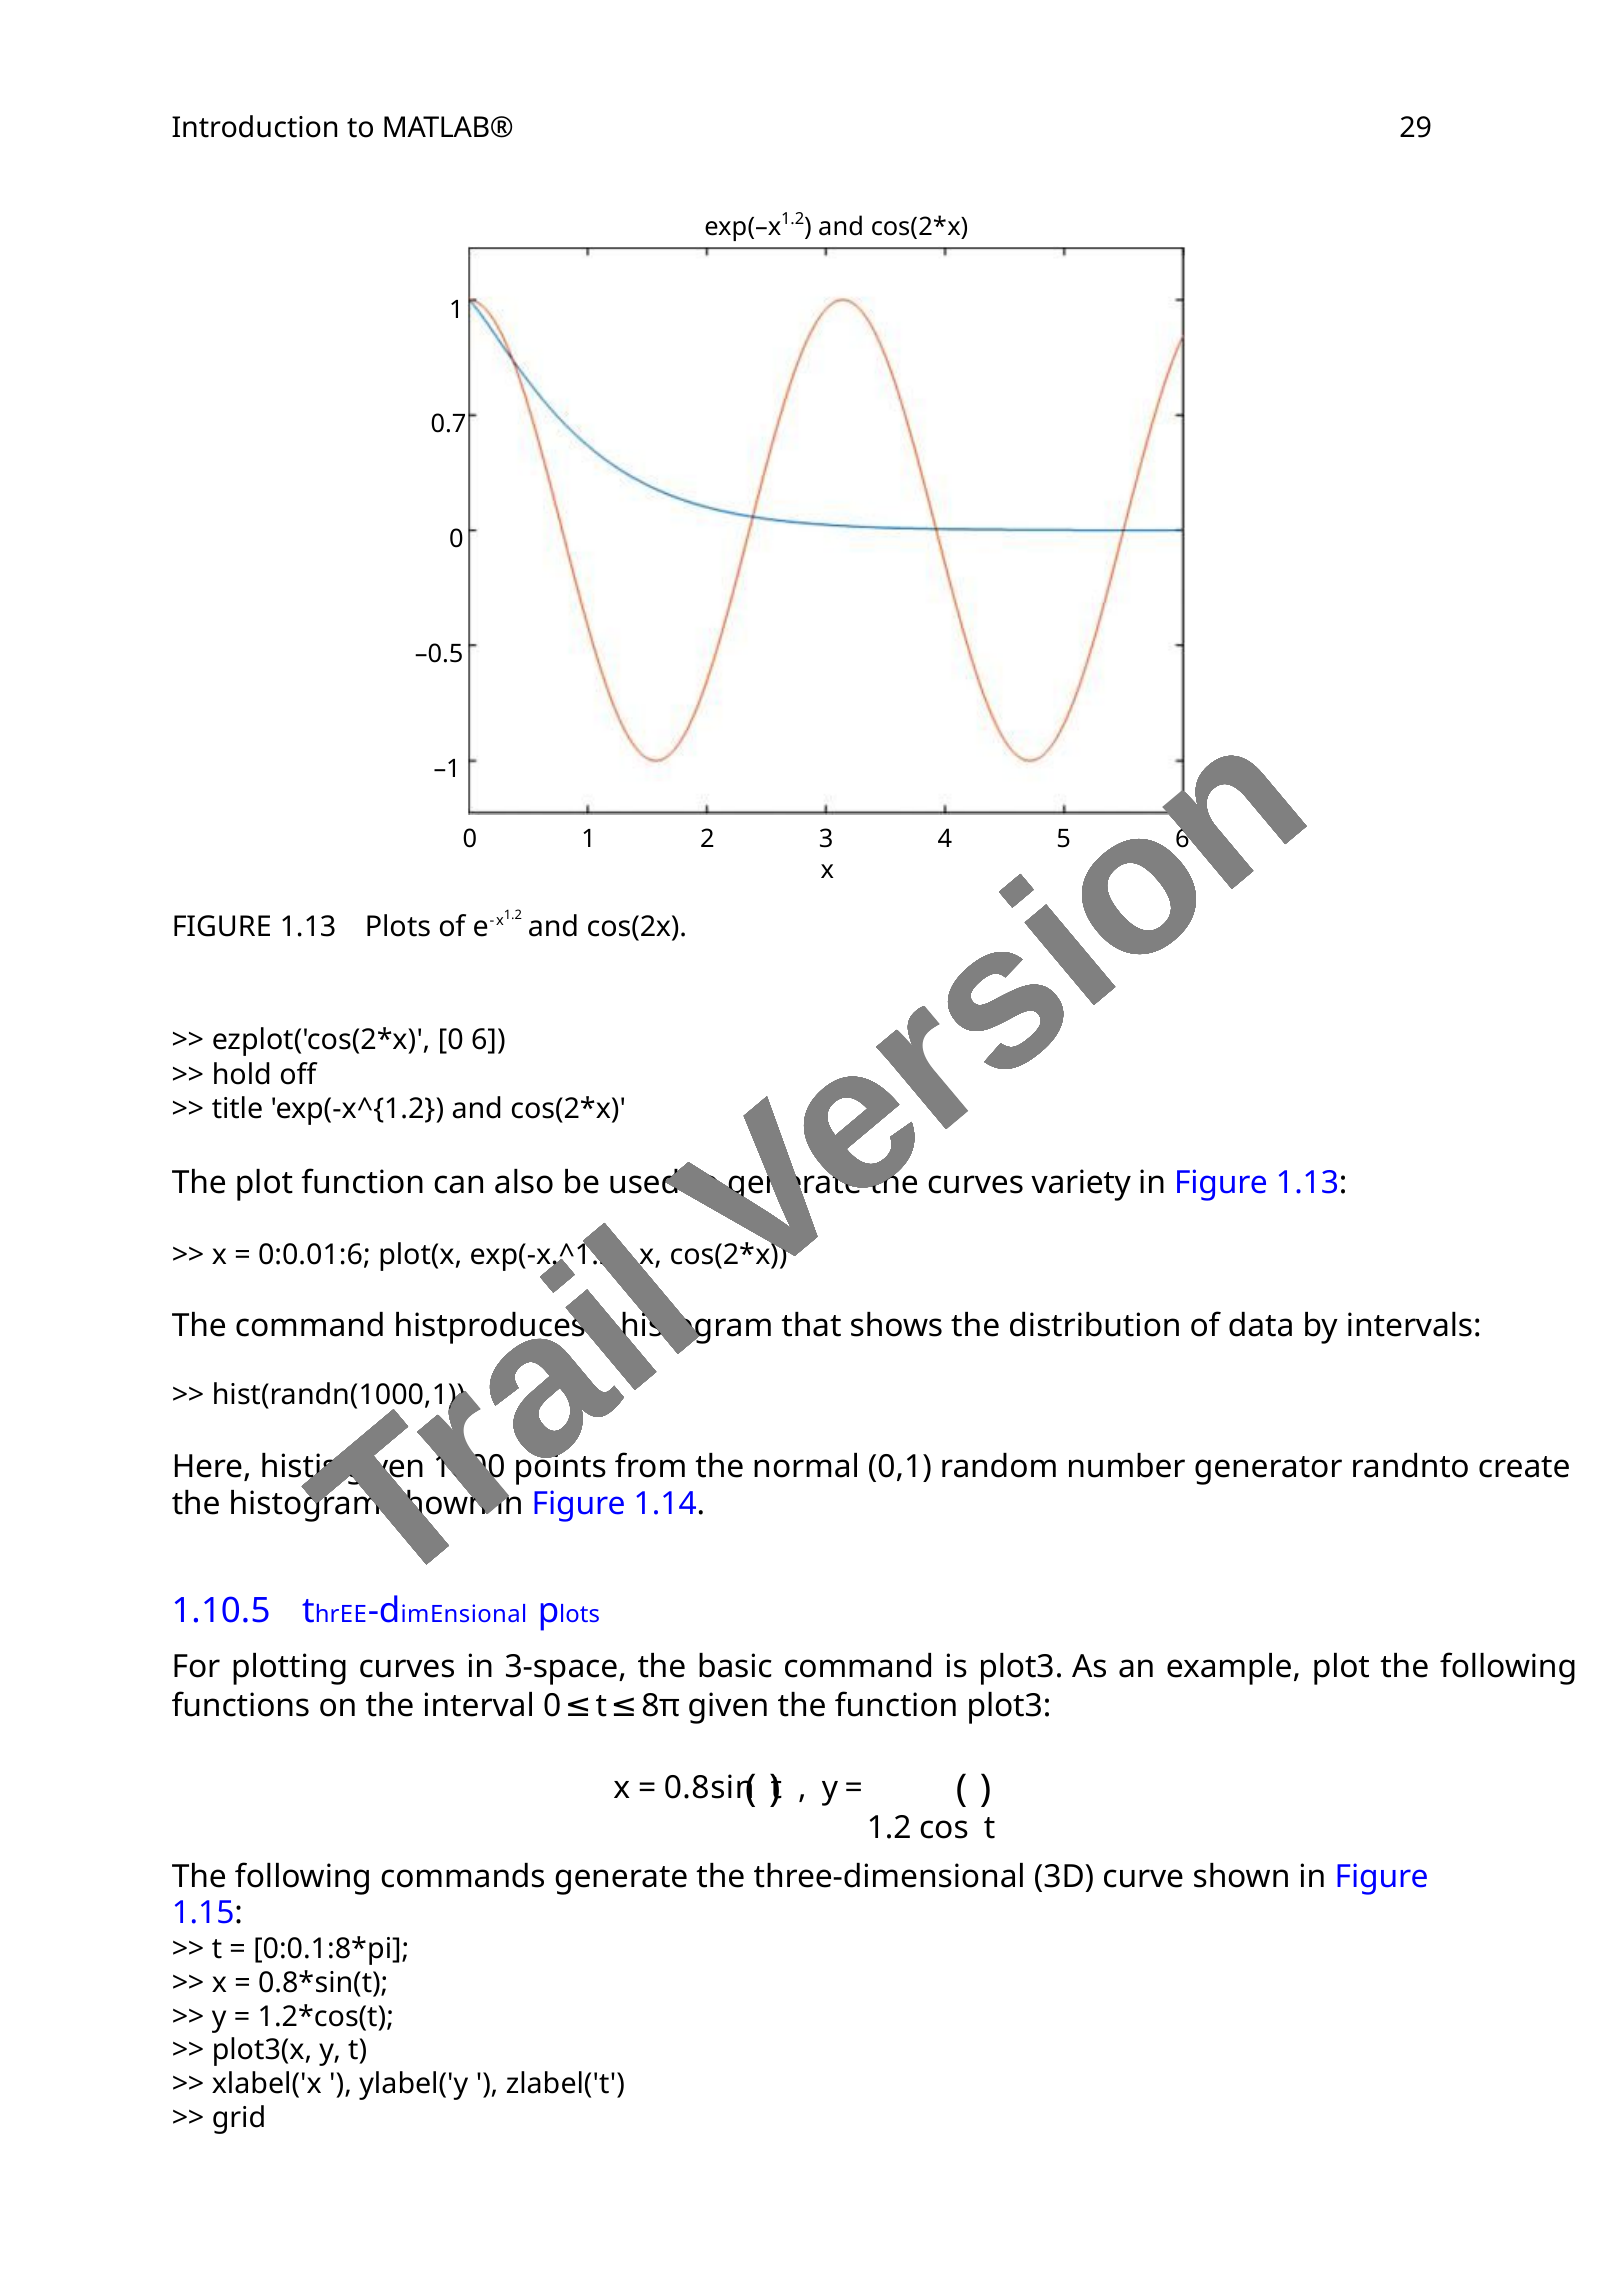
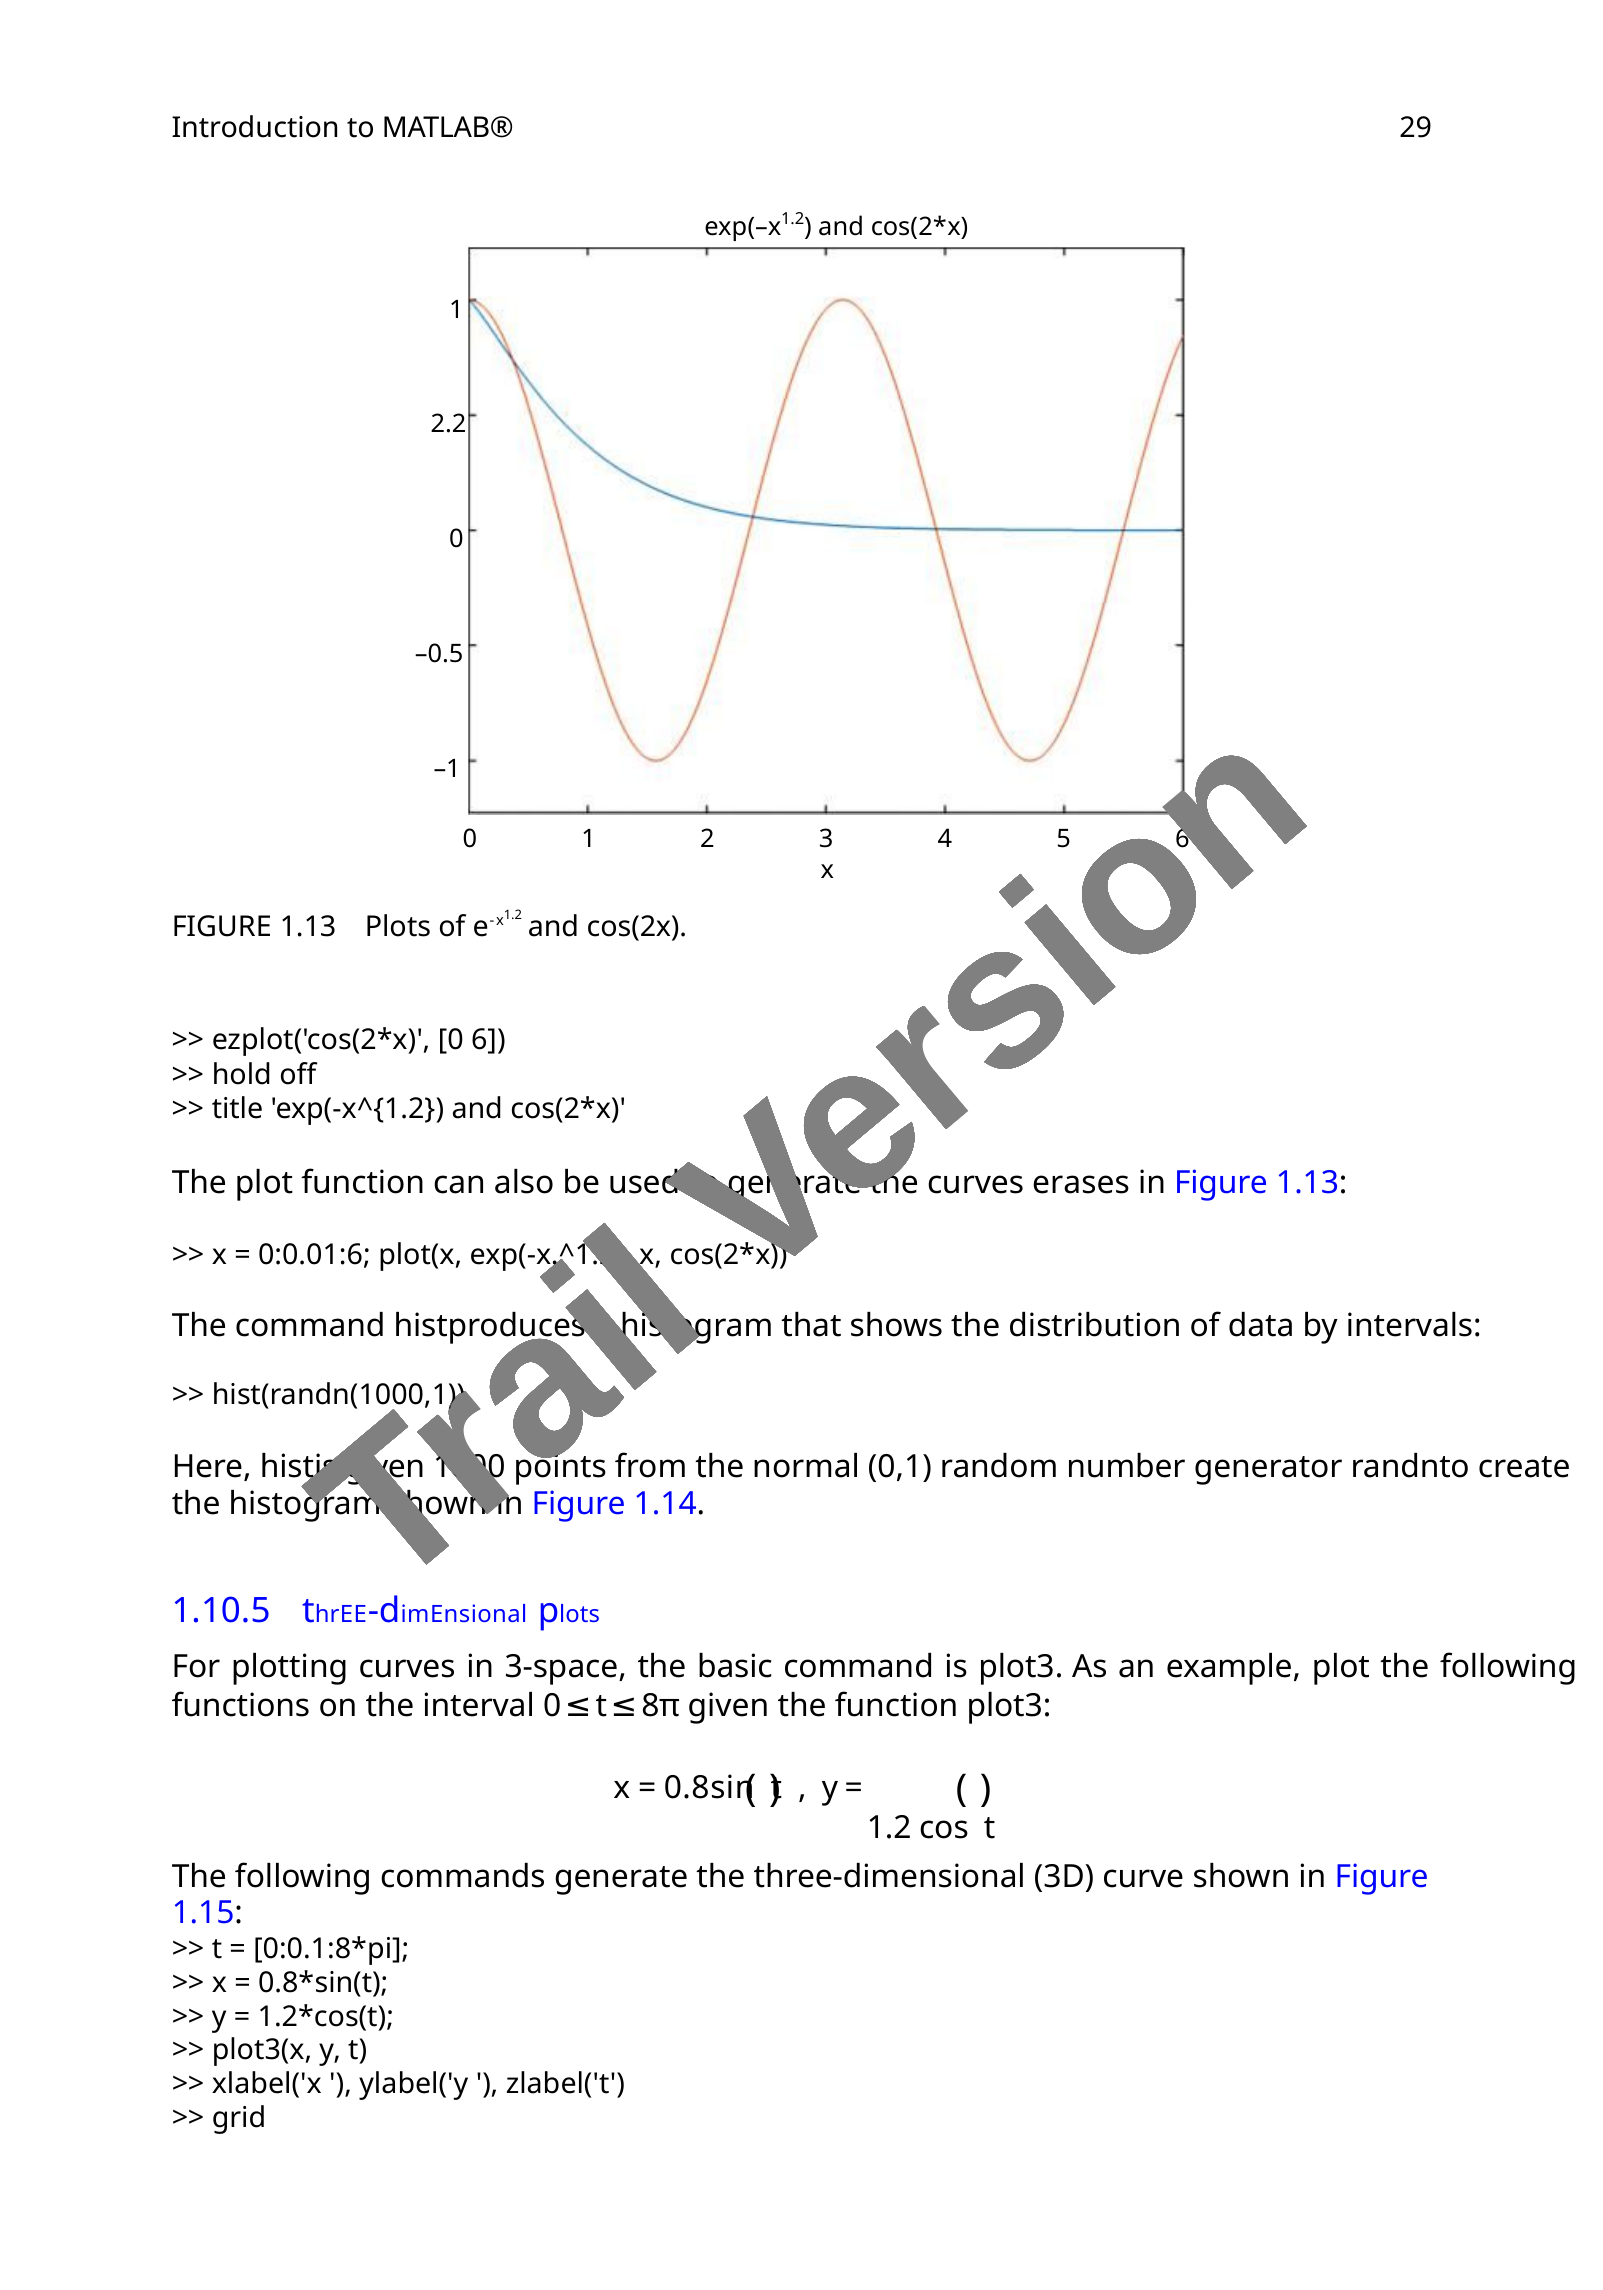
0.7: 0.7 -> 2.2
variety: variety -> erases
